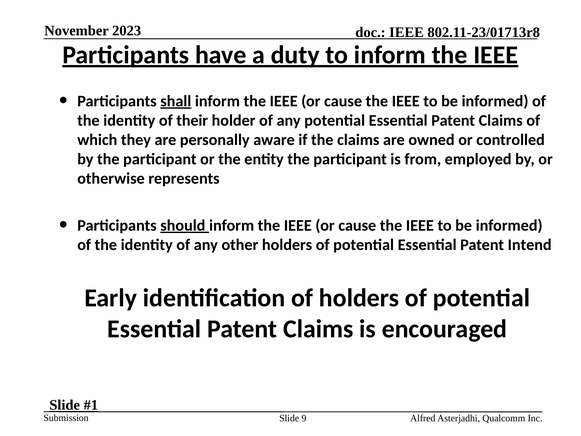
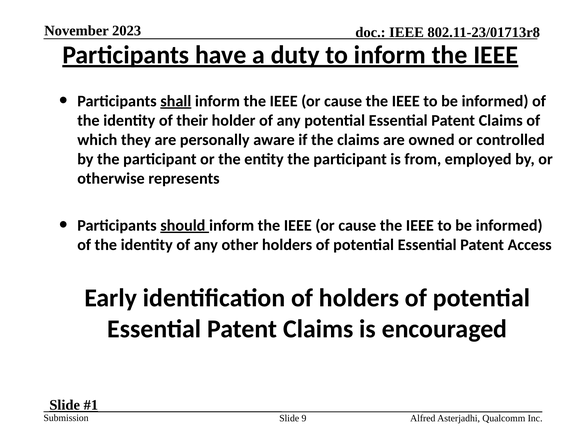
Intend: Intend -> Access
